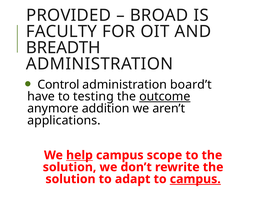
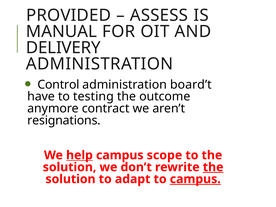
BROAD: BROAD -> ASSESS
FACULTY: FACULTY -> MANUAL
BREADTH: BREADTH -> DELIVERY
outcome underline: present -> none
addition: addition -> contract
applications: applications -> resignations
the at (213, 167) underline: none -> present
